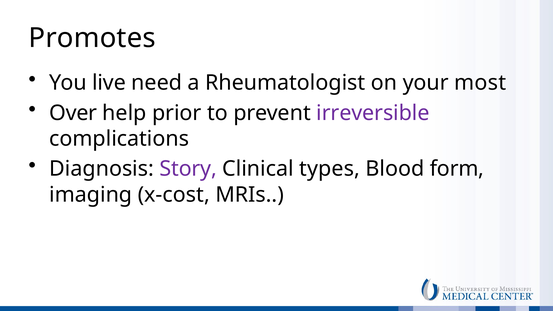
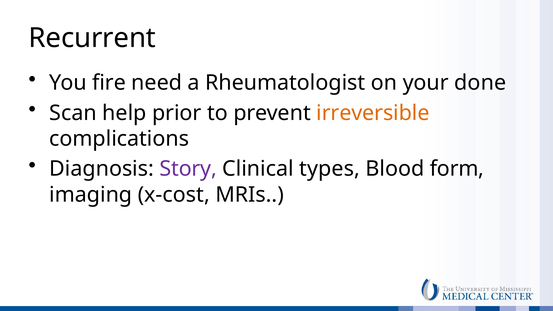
Promotes: Promotes -> Recurrent
live: live -> fire
most: most -> done
Over: Over -> Scan
irreversible colour: purple -> orange
